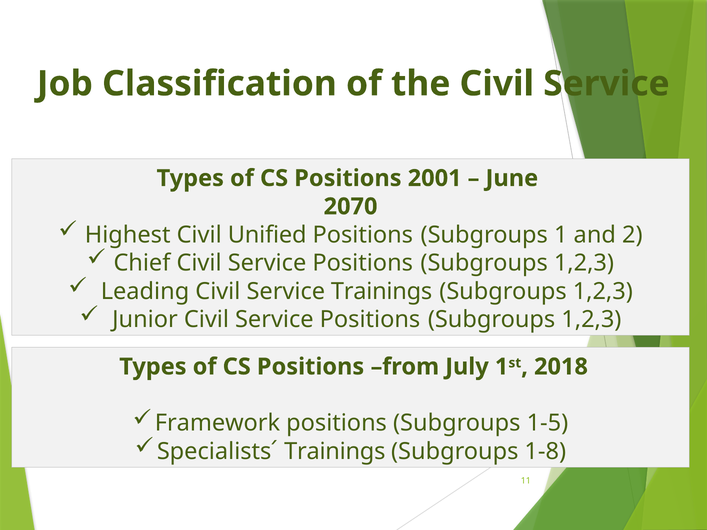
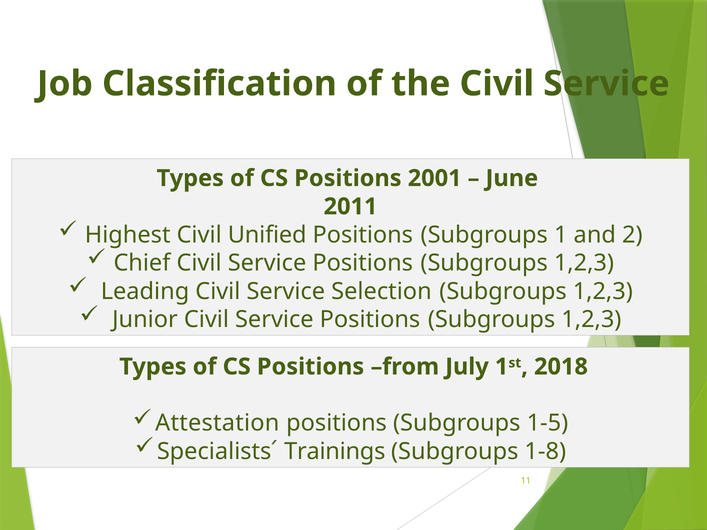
2070: 2070 -> 2011
Service Trainings: Trainings -> Selection
Framework: Framework -> Attestation
